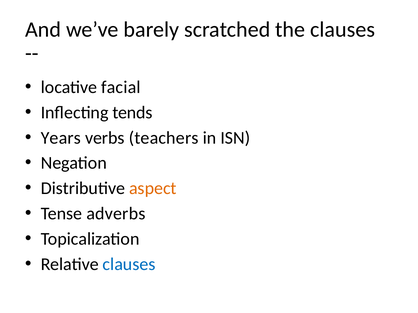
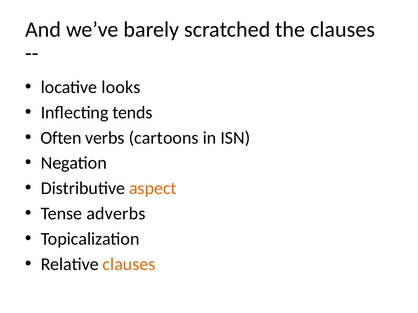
facial: facial -> looks
Years: Years -> Often
teachers: teachers -> cartoons
clauses at (129, 265) colour: blue -> orange
